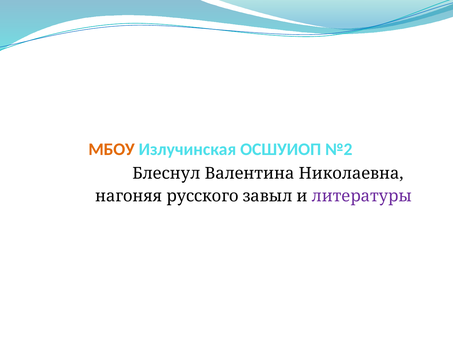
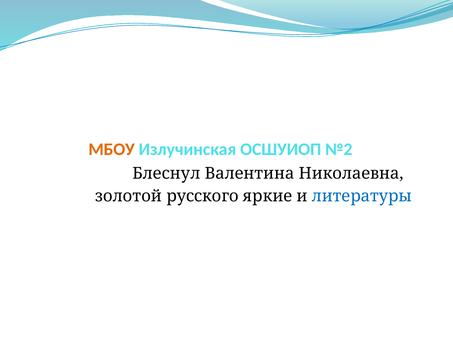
нагоняя: нагоняя -> золотой
завыл: завыл -> яркие
литературы colour: purple -> blue
